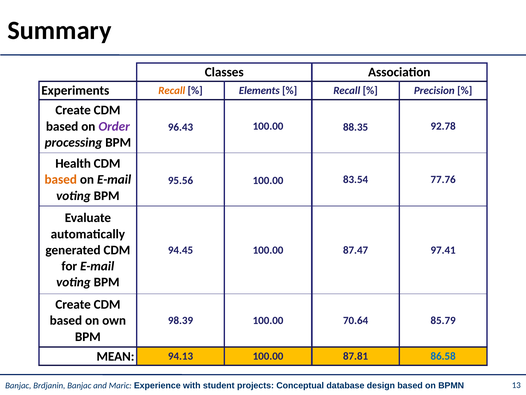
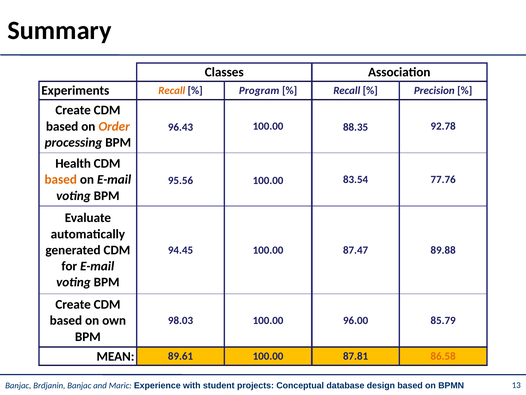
Elements: Elements -> Program
Order colour: purple -> orange
97.41: 97.41 -> 89.88
98.39: 98.39 -> 98.03
70.64: 70.64 -> 96.00
94.13: 94.13 -> 89.61
86.58 colour: blue -> orange
